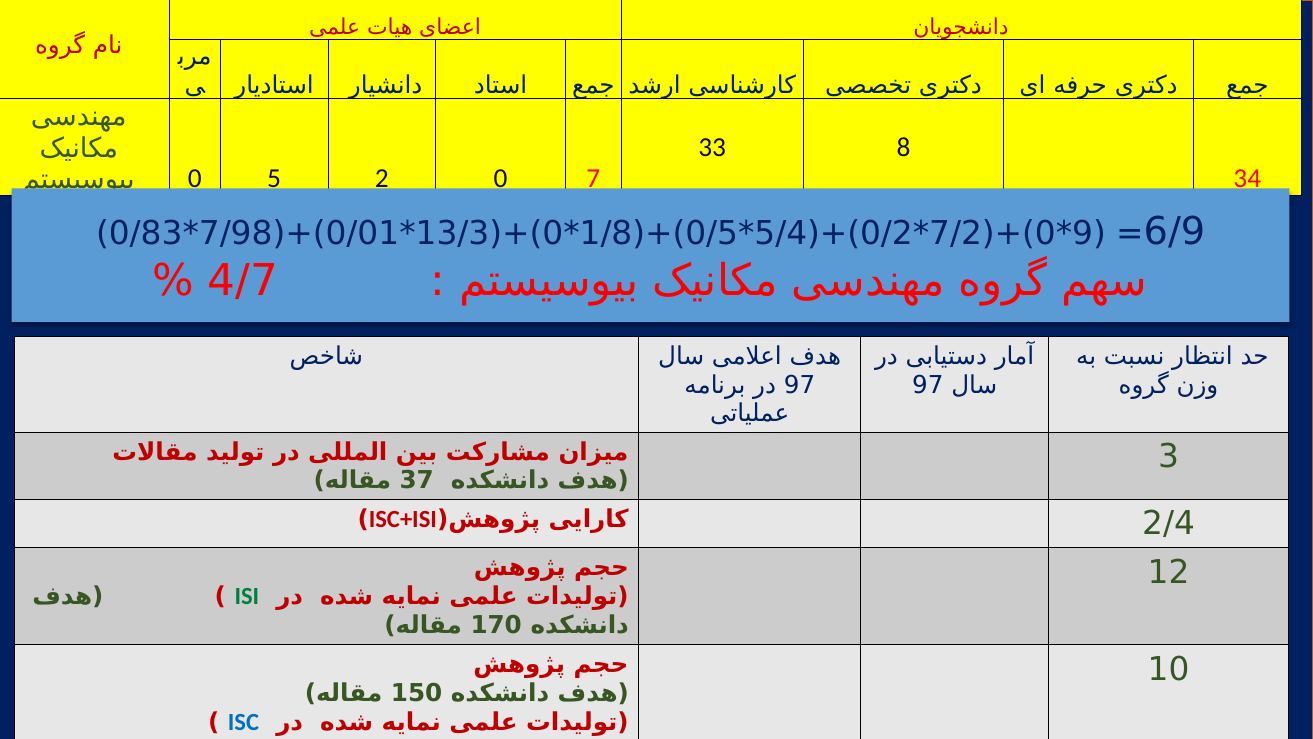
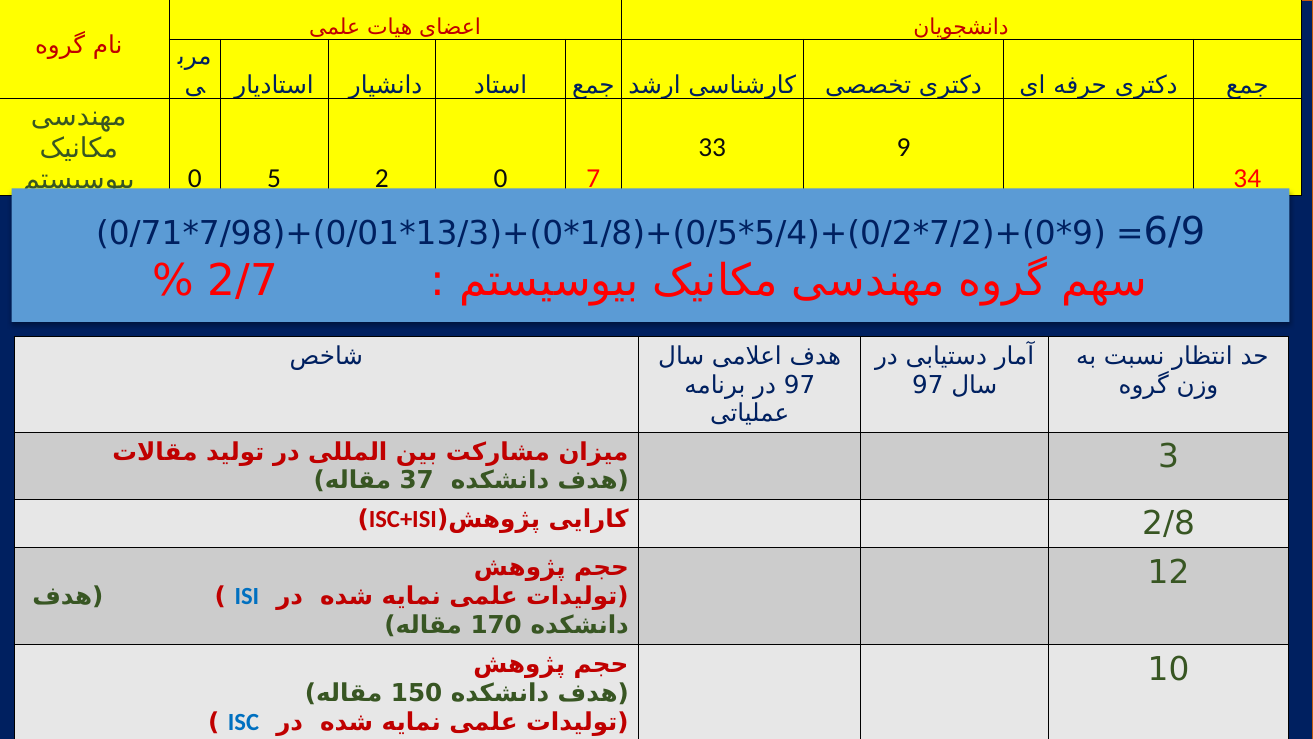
33 8: 8 -> 9
0/83: 0/83 -> 0/71
4/7: 4/7 -> 2/7
2/4: 2/4 -> 2/8
ISI colour: green -> blue
